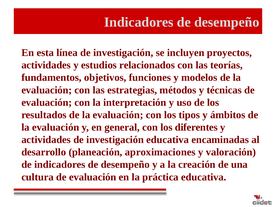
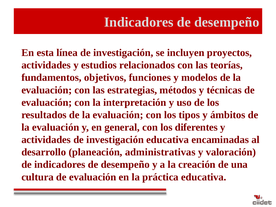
aproximaciones: aproximaciones -> administrativas
